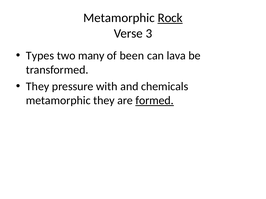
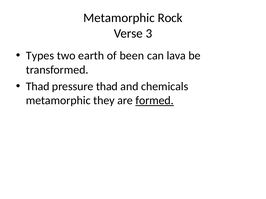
Rock underline: present -> none
many: many -> earth
They at (38, 87): They -> Thad
pressure with: with -> thad
